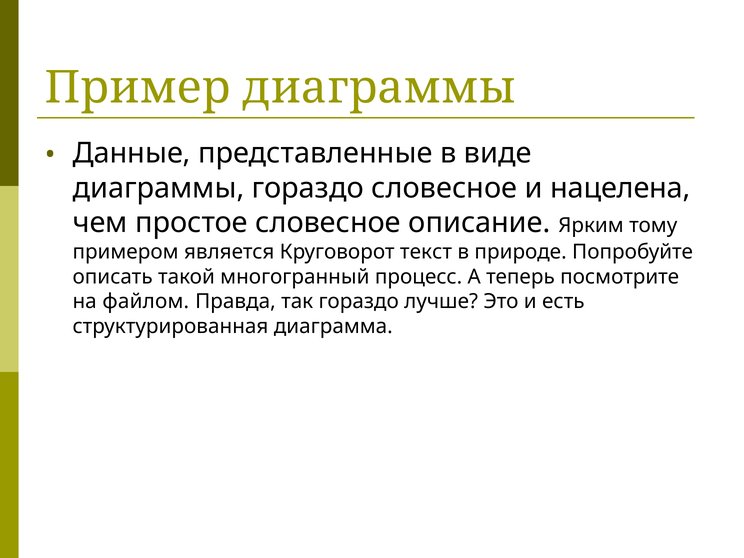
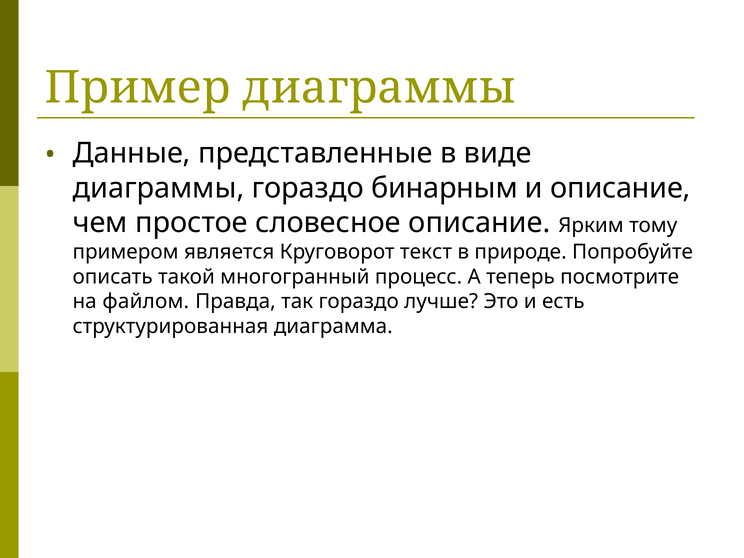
гораздо словесное: словесное -> бинарным
и нацелена: нацелена -> описание
